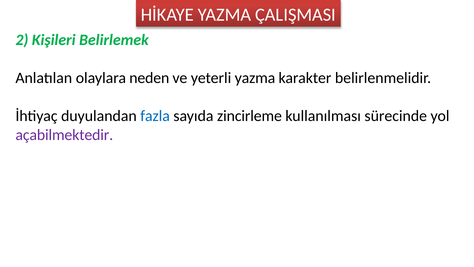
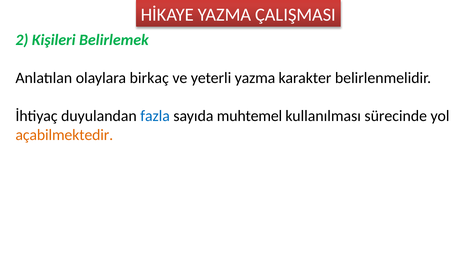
neden: neden -> birkaç
zincirleme: zincirleme -> muhtemel
açabilmektedir colour: purple -> orange
